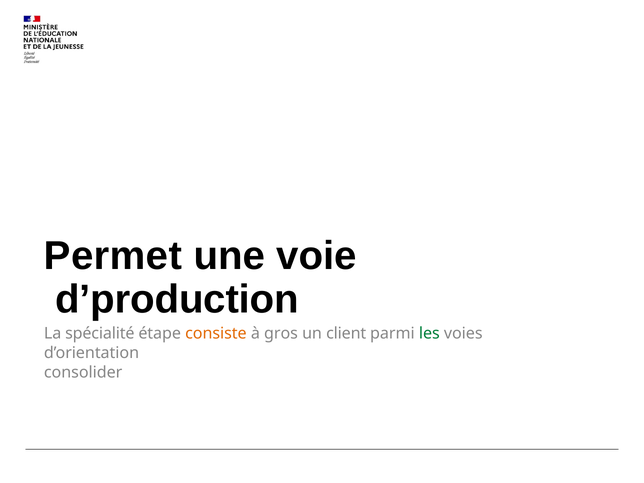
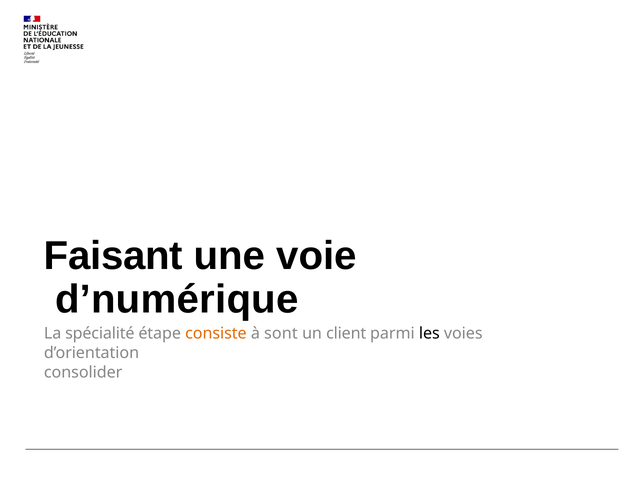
Permet: Permet -> Faisant
d’production: d’production -> d’numérique
gros: gros -> sont
les colour: green -> black
